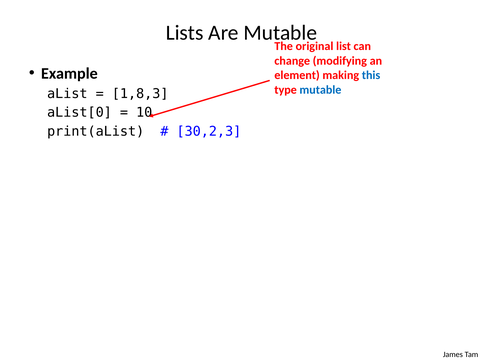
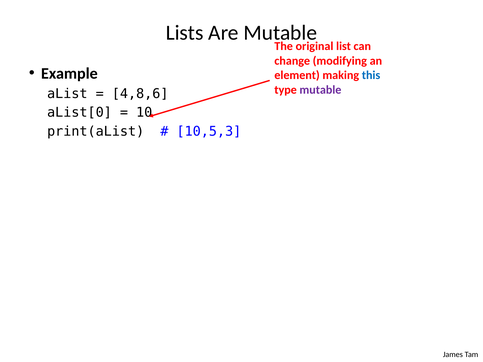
mutable at (320, 90) colour: blue -> purple
1,8,3: 1,8,3 -> 4,8,6
30,2,3: 30,2,3 -> 10,5,3
